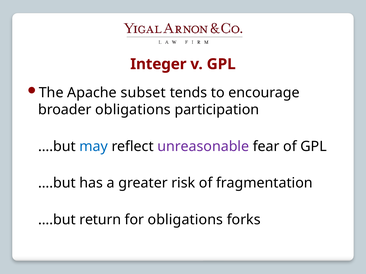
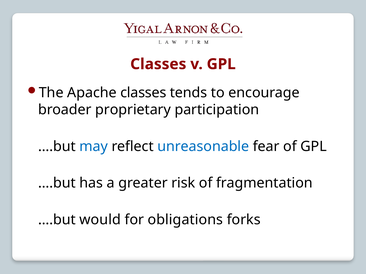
Integer at (158, 64): Integer -> Classes
Apache subset: subset -> classes
broader obligations: obligations -> proprietary
unreasonable colour: purple -> blue
return: return -> would
